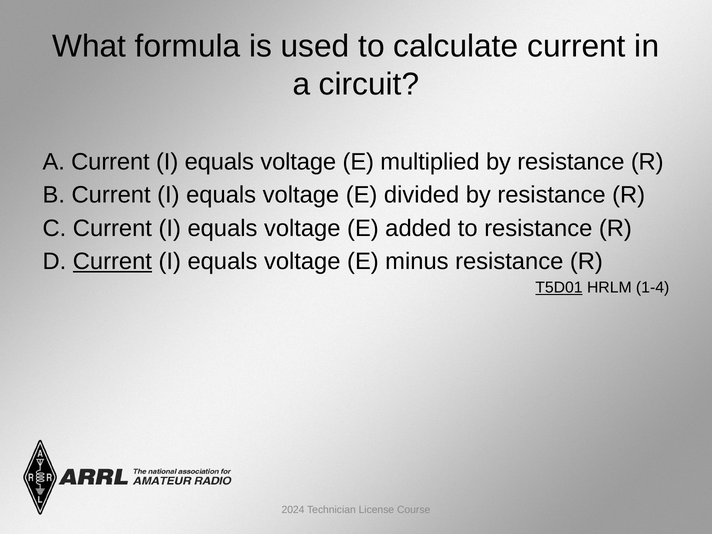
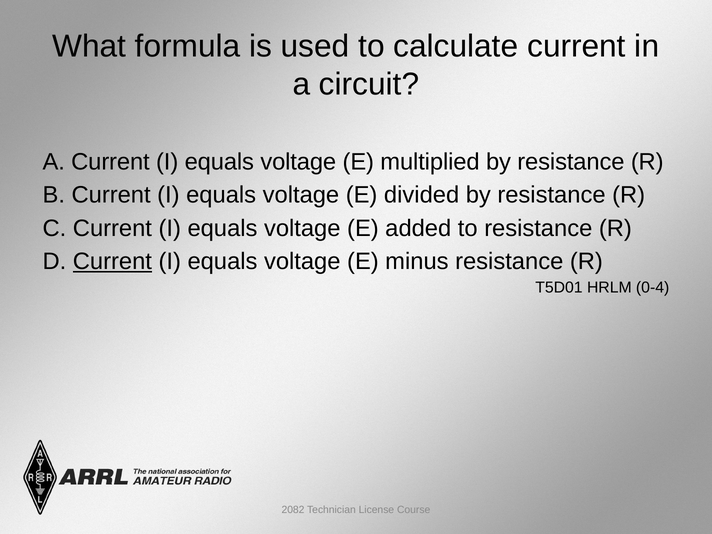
T5D01 underline: present -> none
1-4: 1-4 -> 0-4
2024: 2024 -> 2082
